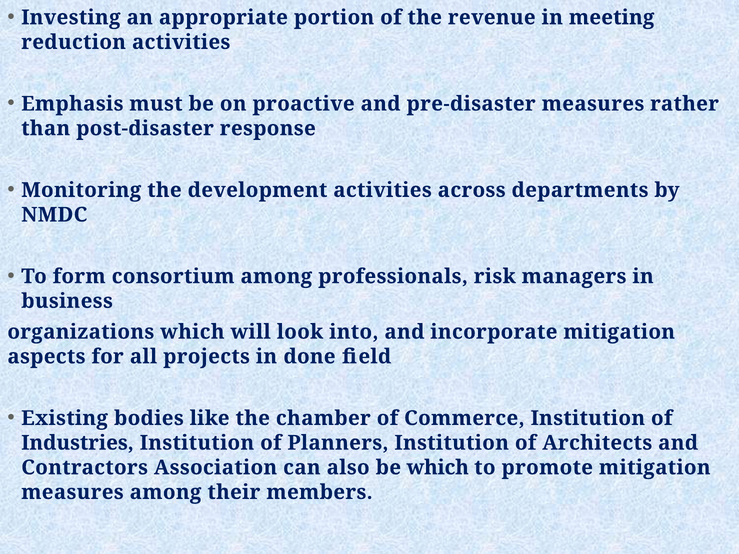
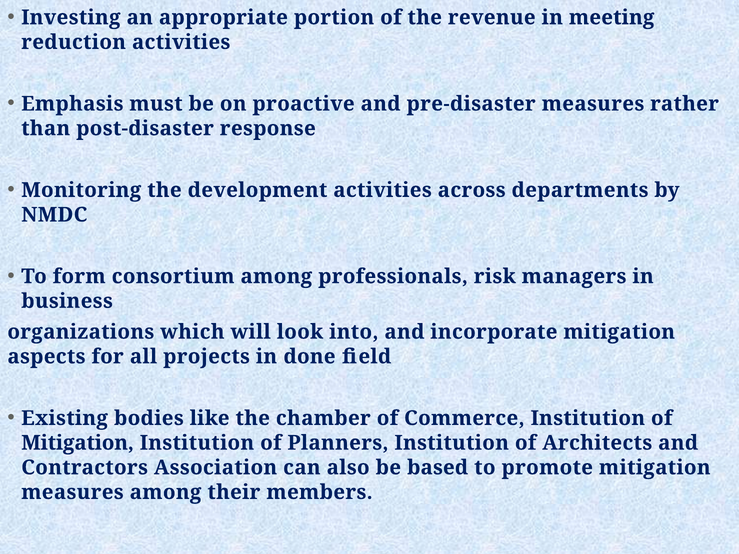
Industries at (77, 443): Industries -> Mitigation
be which: which -> based
